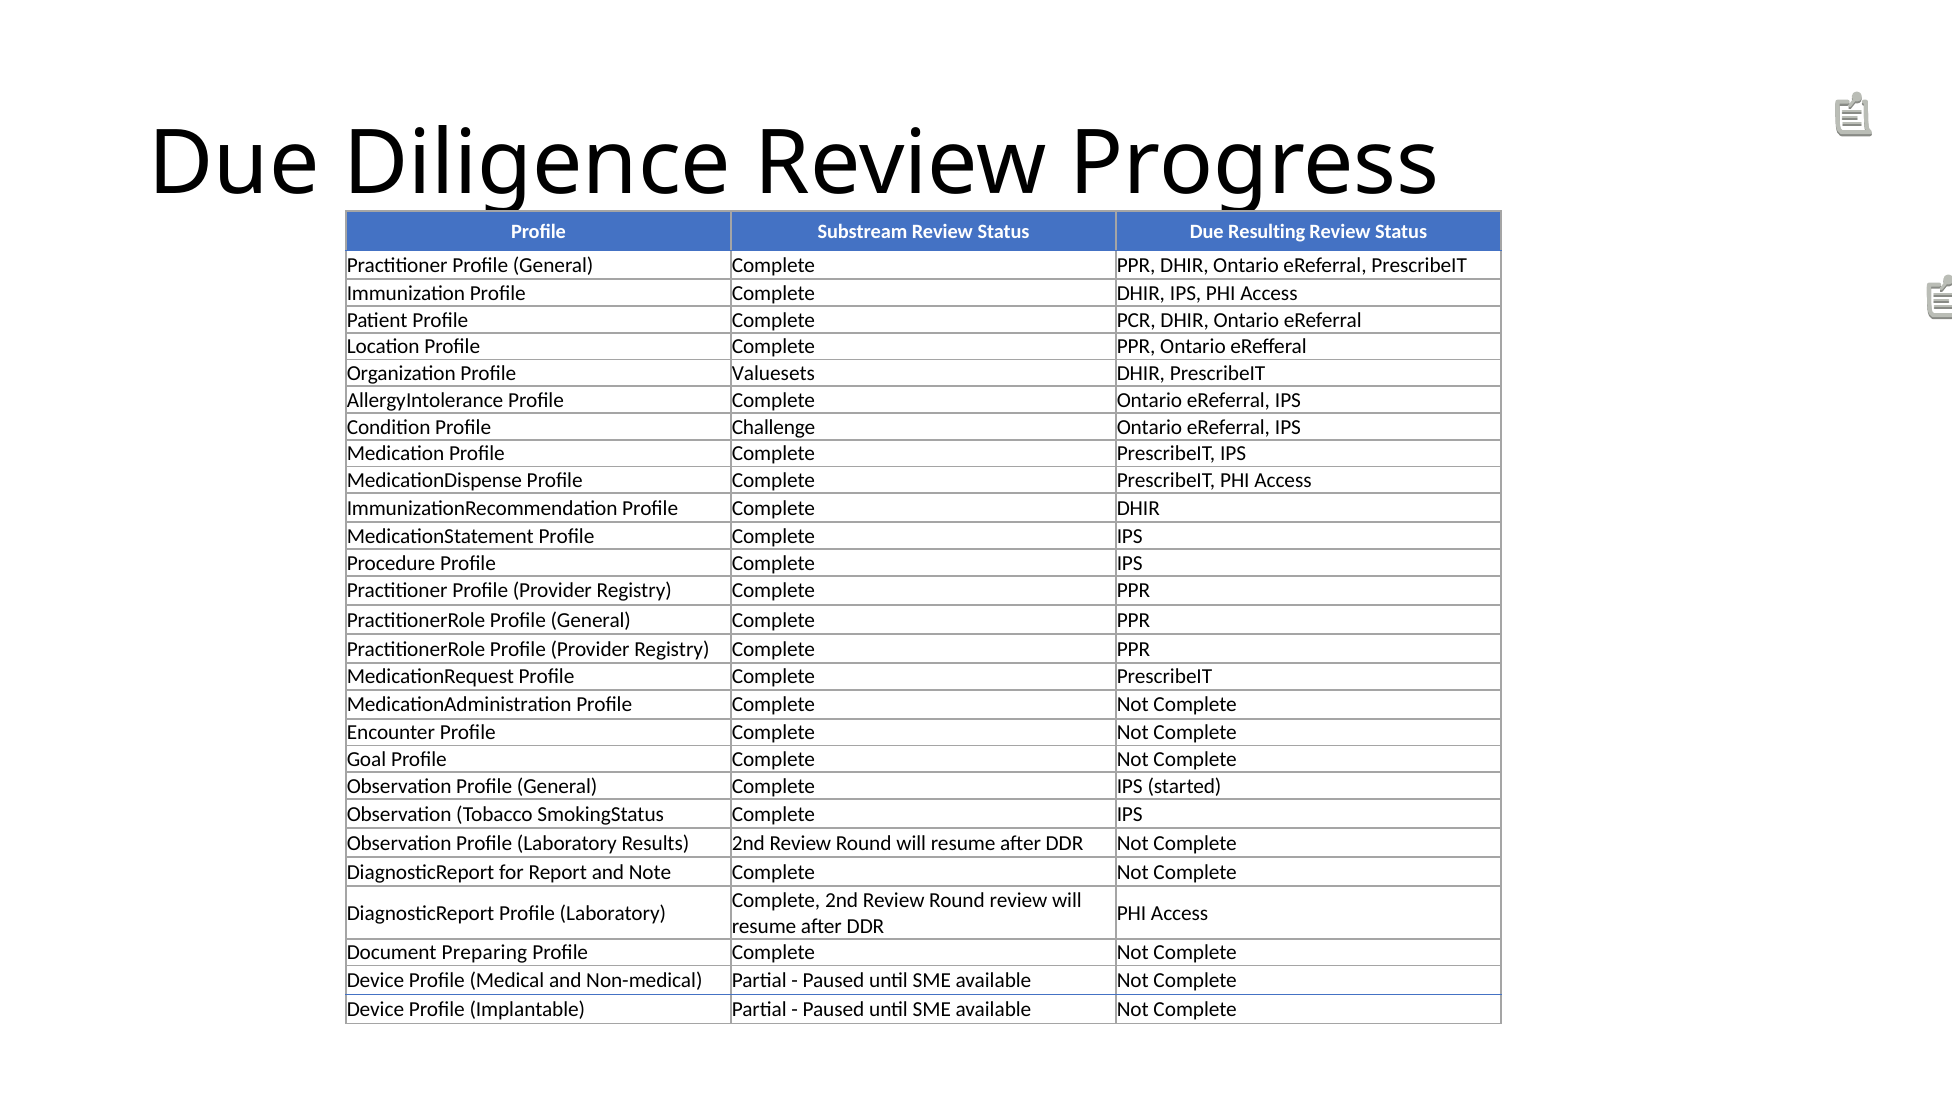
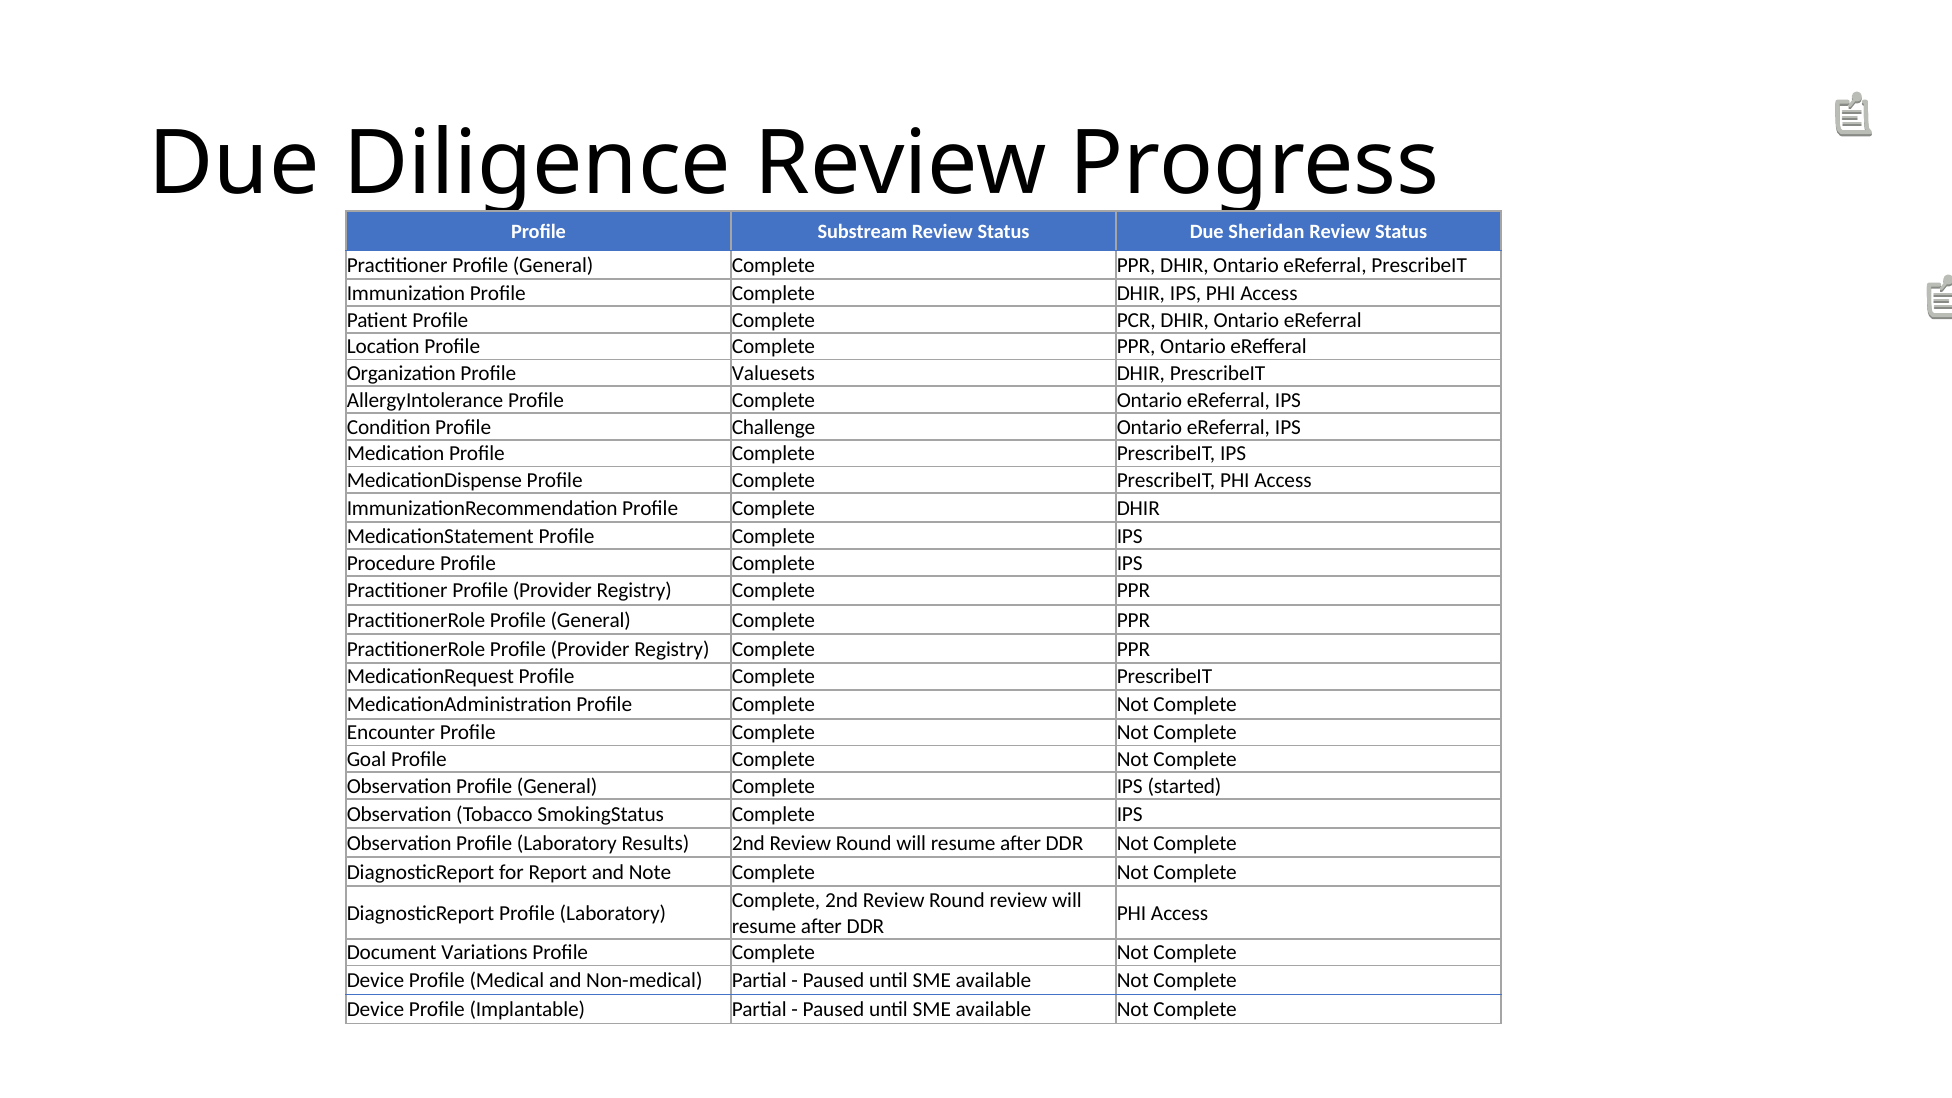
Resulting: Resulting -> Sheridan
Preparing: Preparing -> Variations
